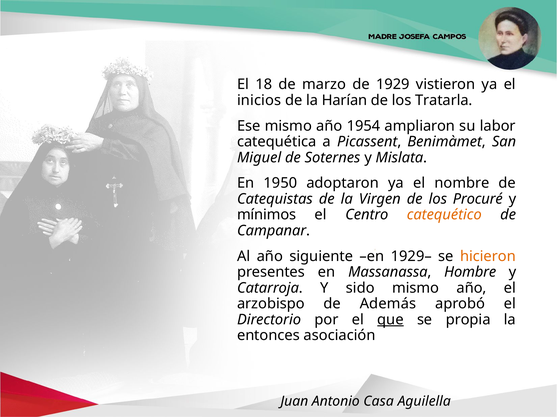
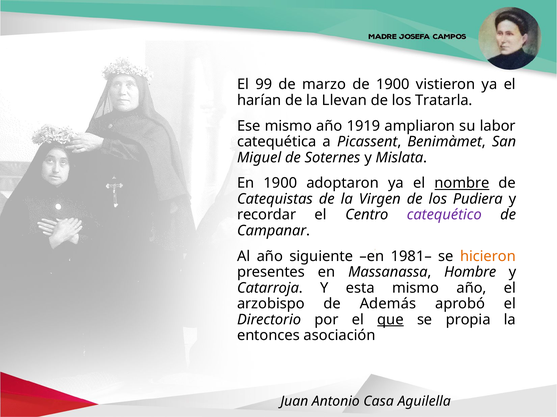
18: 18 -> 99
de 1929: 1929 -> 1900
inicios: inicios -> harían
Harían: Harían -> Llevan
1954: 1954 -> 1919
En 1950: 1950 -> 1900
nombre underline: none -> present
Procuré: Procuré -> Pudiera
mínimos: mínimos -> recordar
catequético colour: orange -> purple
1929–: 1929– -> 1981–
sido: sido -> esta
